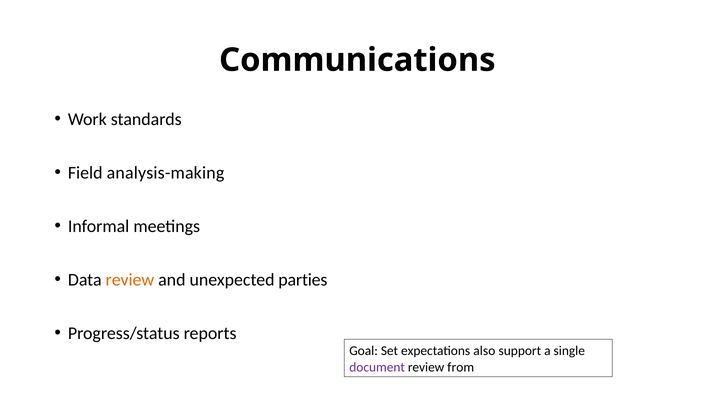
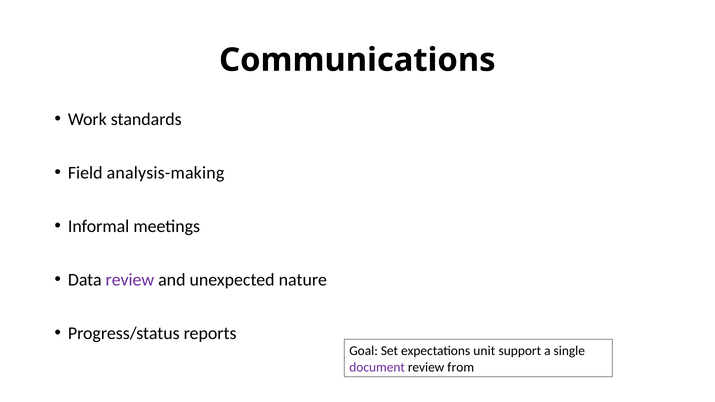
review at (130, 280) colour: orange -> purple
parties: parties -> nature
also: also -> unit
